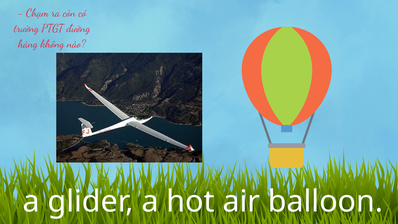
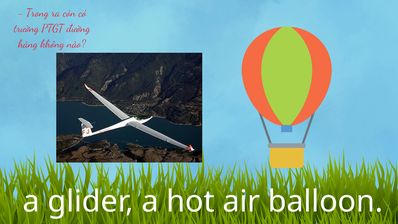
Chạm: Chạm -> Trong
